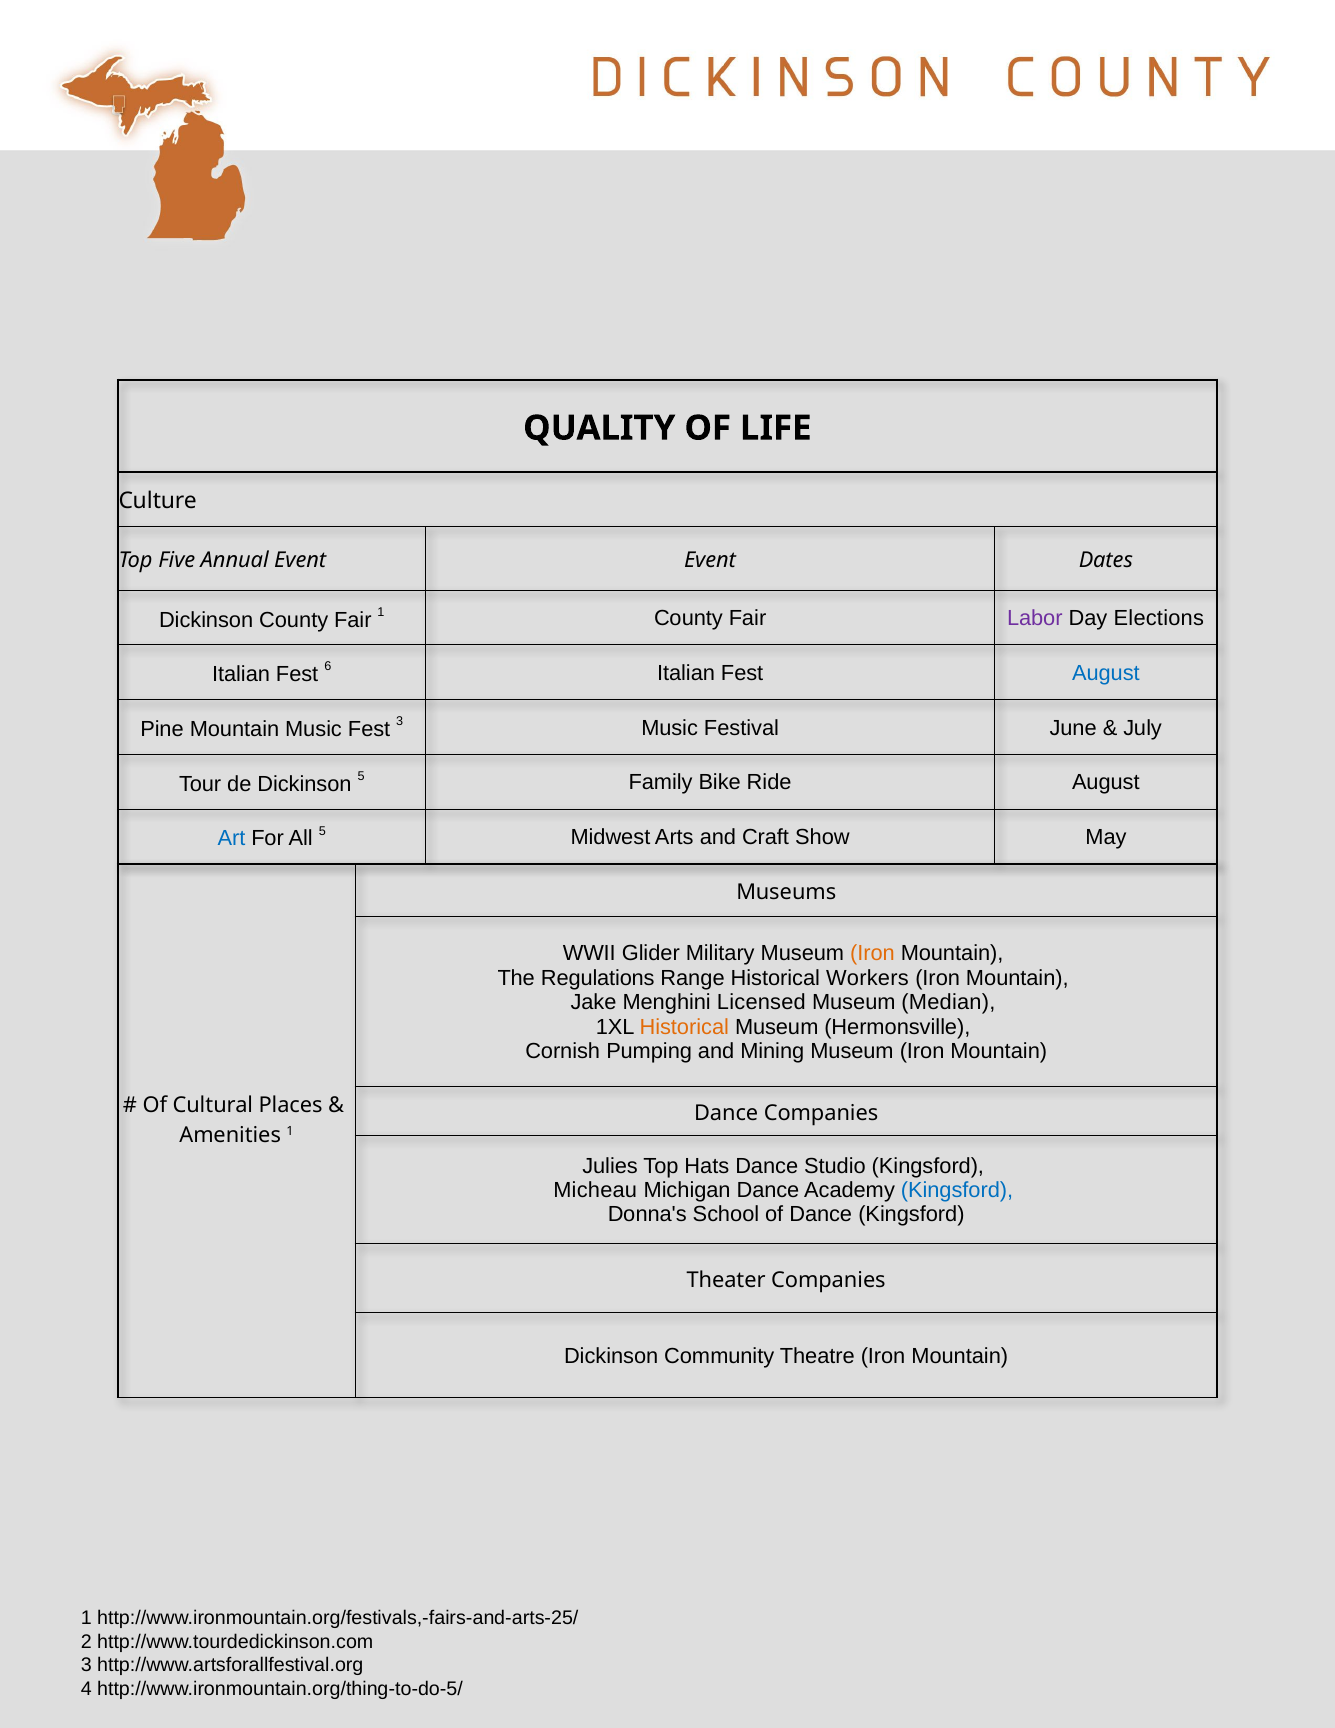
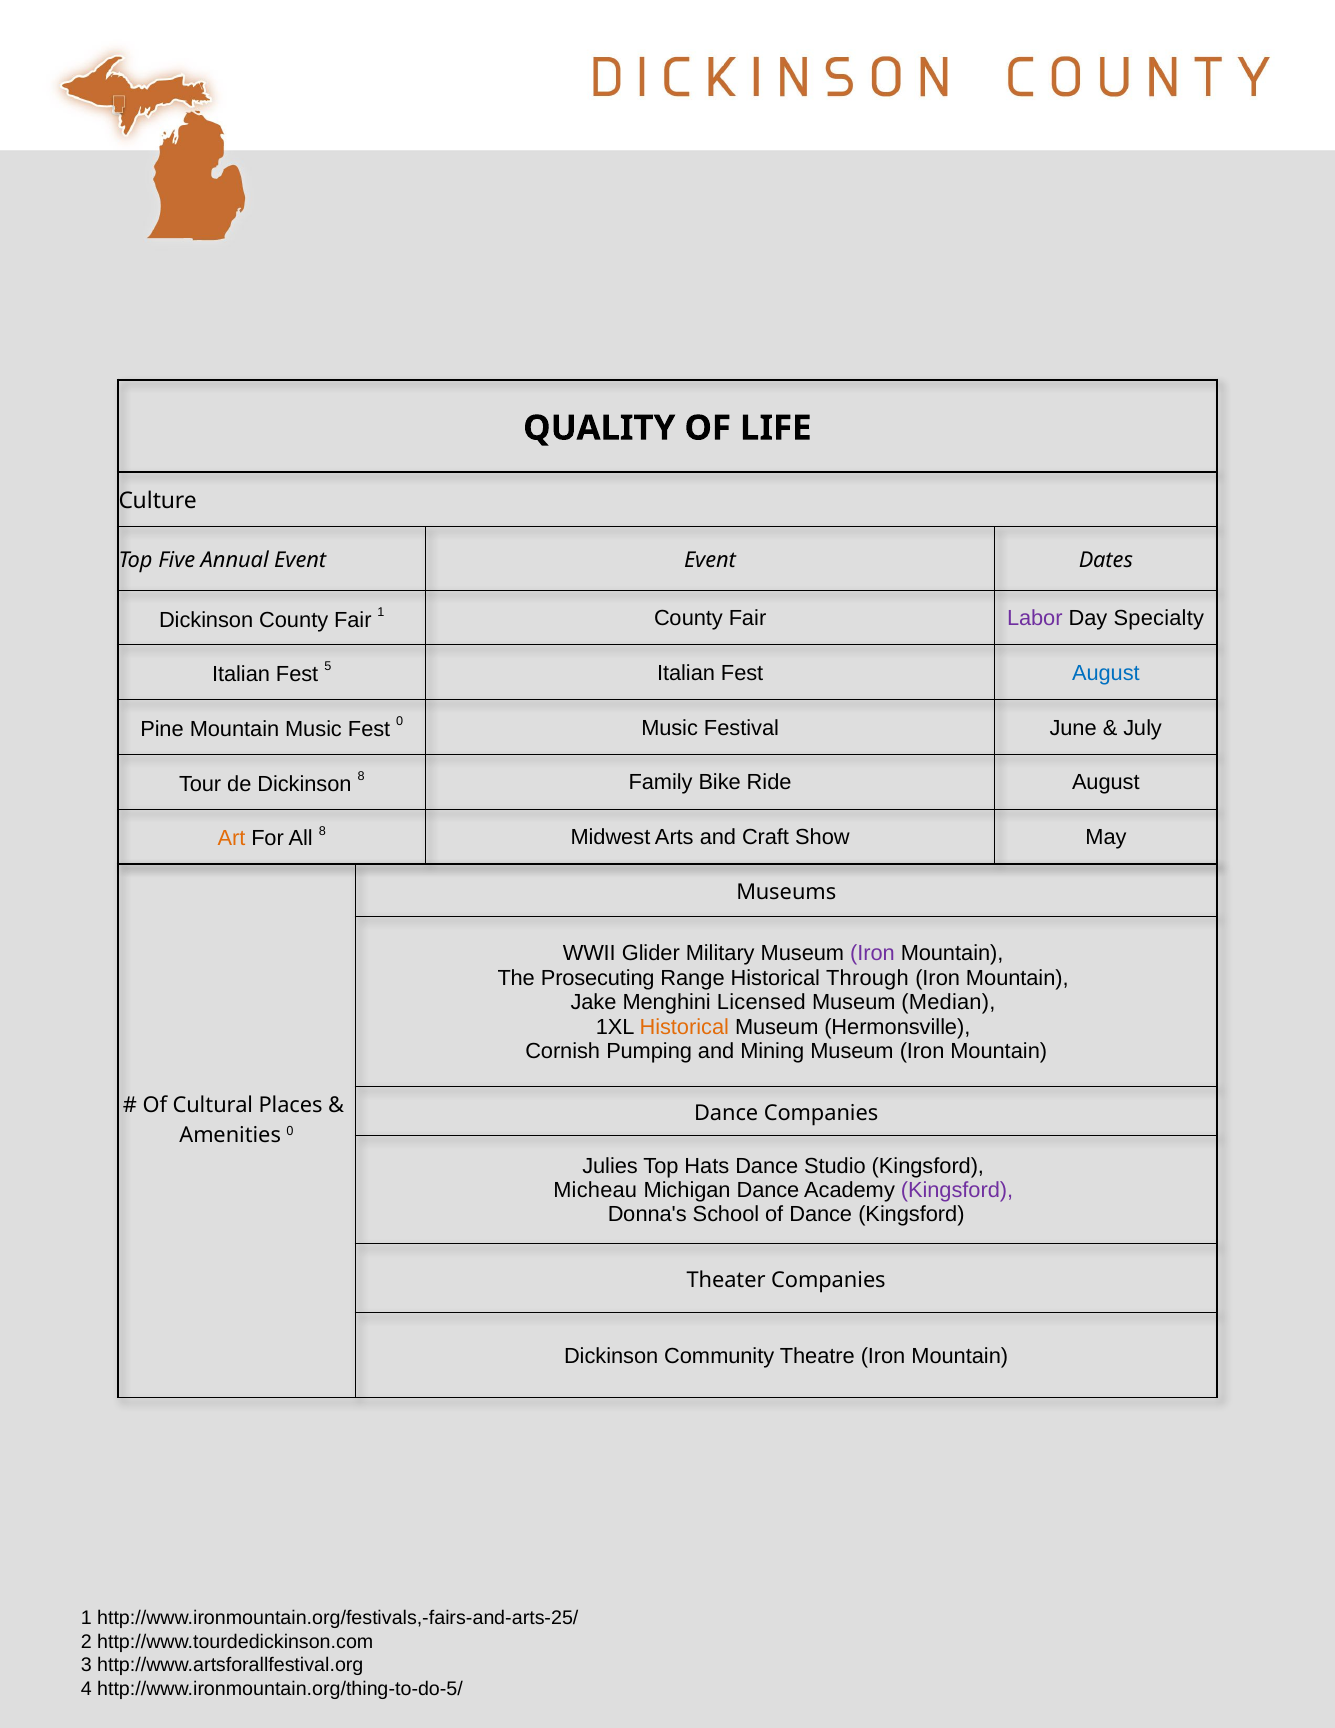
Elections: Elections -> Specialty
6: 6 -> 5
Fest 3: 3 -> 0
Dickinson 5: 5 -> 8
Art colour: blue -> orange
All 5: 5 -> 8
Iron at (872, 954) colour: orange -> purple
Regulations: Regulations -> Prosecuting
Workers: Workers -> Through
Amenities 1: 1 -> 0
Kingsford at (957, 1190) colour: blue -> purple
